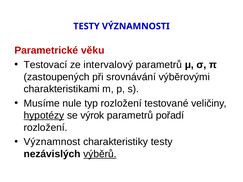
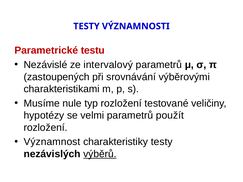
věku: věku -> testu
Testovací: Testovací -> Nezávislé
hypotézy underline: present -> none
výrok: výrok -> velmi
pořadí: pořadí -> použít
